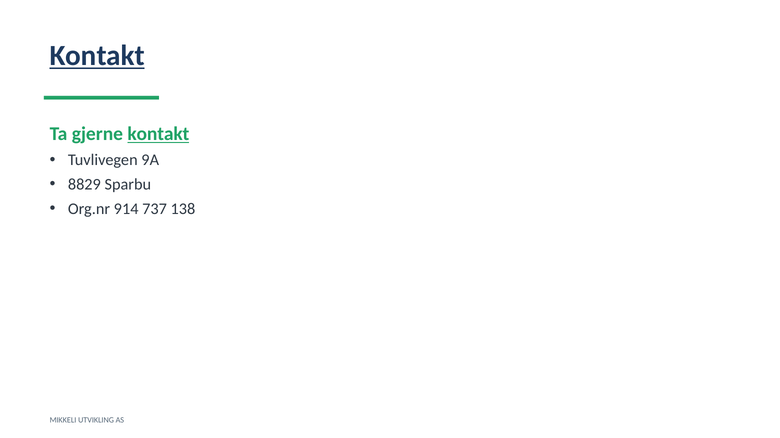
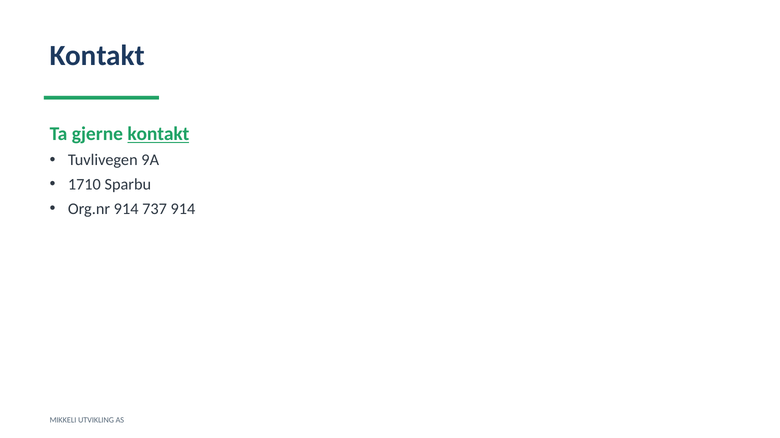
Kontakt at (97, 56) underline: present -> none
8829: 8829 -> 1710
737 138: 138 -> 914
